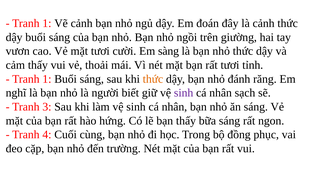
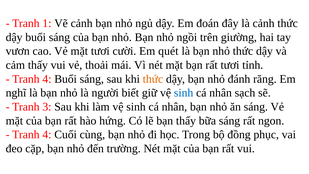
sàng: sàng -> quét
1 at (47, 79): 1 -> 4
sinh at (184, 93) colour: purple -> blue
